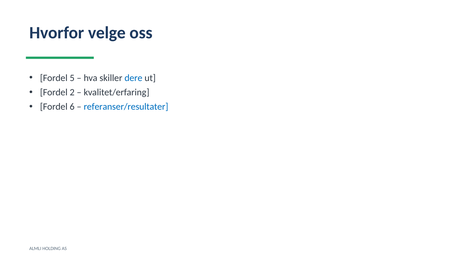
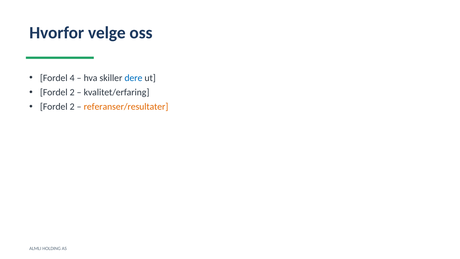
5: 5 -> 4
6 at (72, 107): 6 -> 2
referanser/resultater colour: blue -> orange
